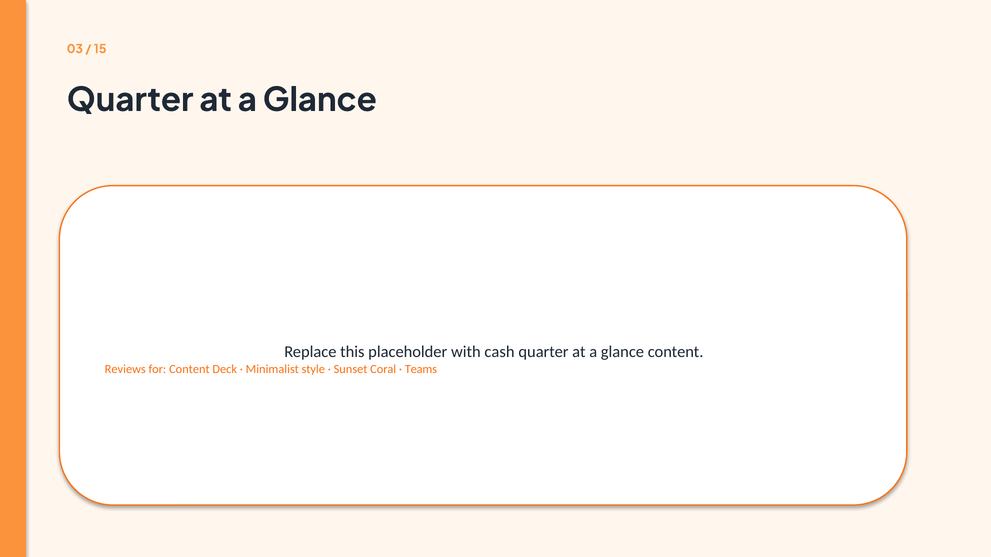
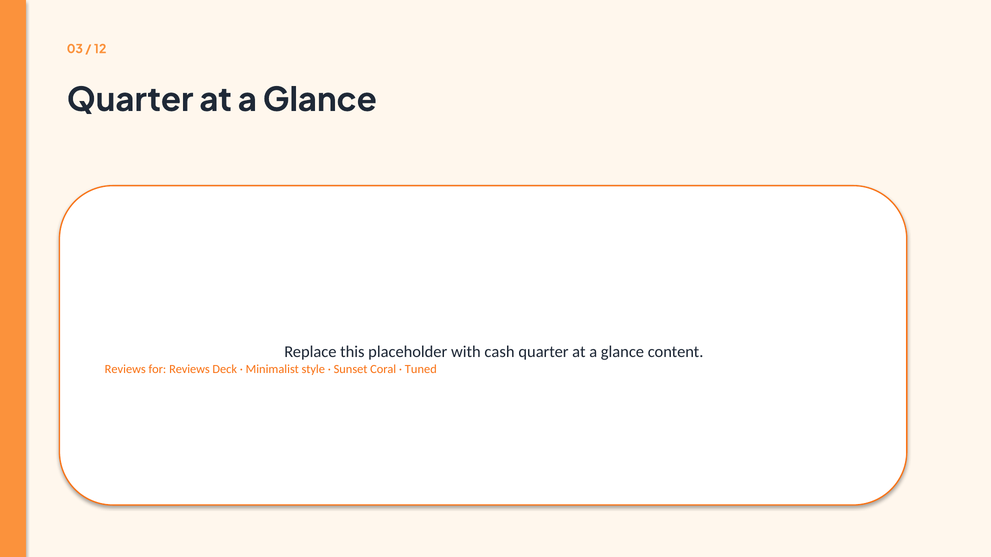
15: 15 -> 12
for Content: Content -> Reviews
Teams: Teams -> Tuned
